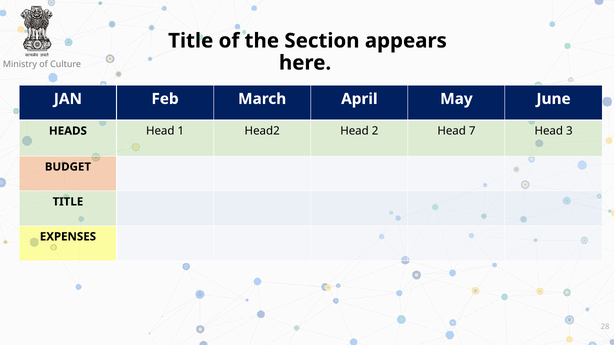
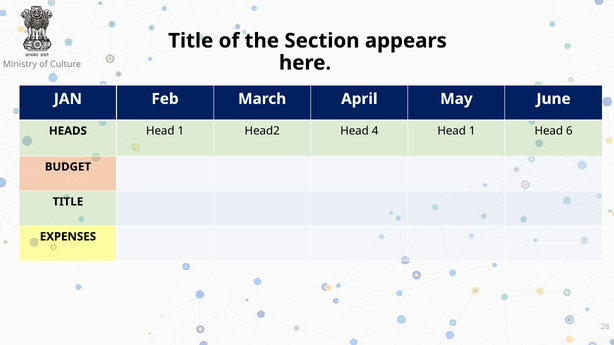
2: 2 -> 4
7 at (472, 131): 7 -> 1
3: 3 -> 6
